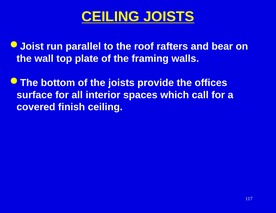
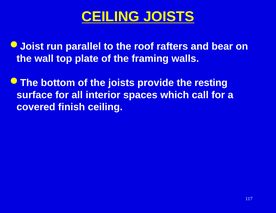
offices: offices -> resting
